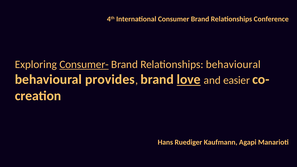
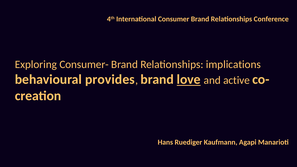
Consumer- underline: present -> none
Relationships behavioural: behavioural -> implications
easier: easier -> active
